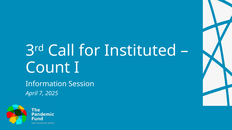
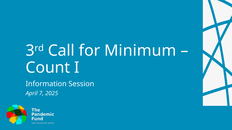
Instituted: Instituted -> Minimum
